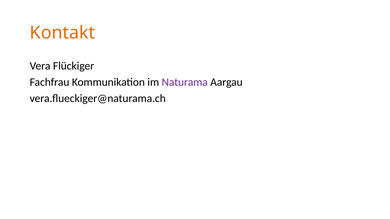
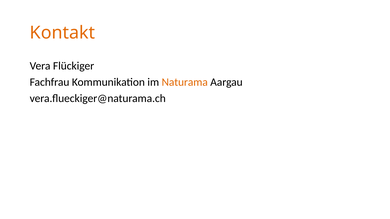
Naturama colour: purple -> orange
